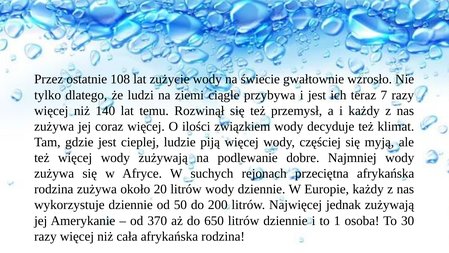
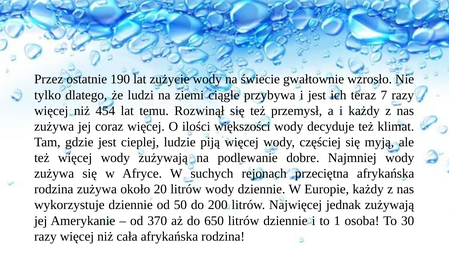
108: 108 -> 190
140: 140 -> 454
związkiem: związkiem -> większości
